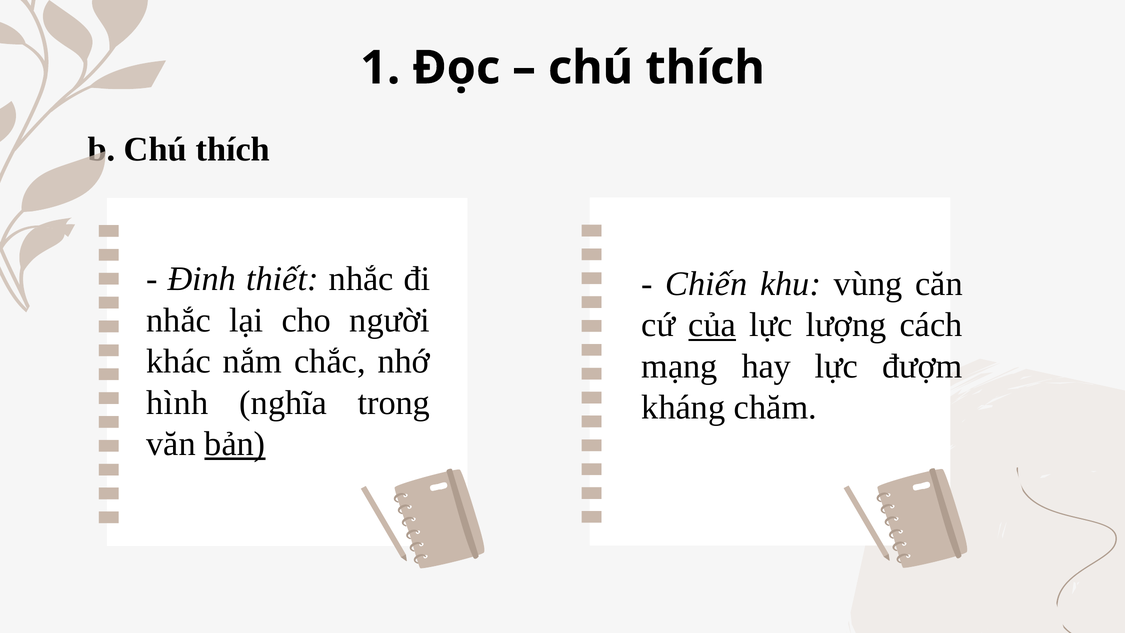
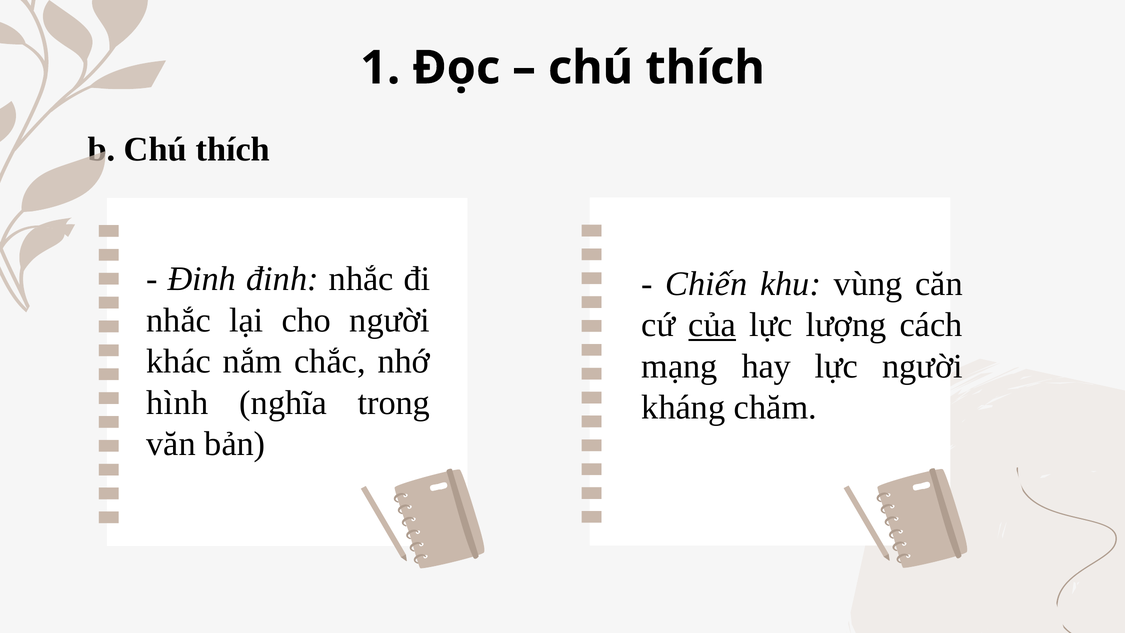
thiết at (282, 279): thiết -> đinh
lực đượm: đượm -> người
bản underline: present -> none
